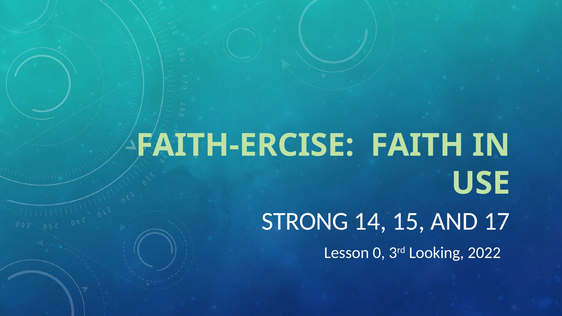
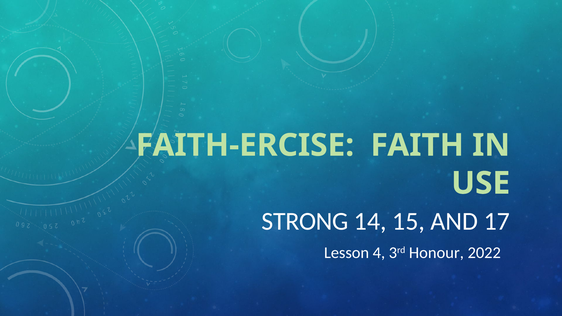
0: 0 -> 4
Looking: Looking -> Honour
